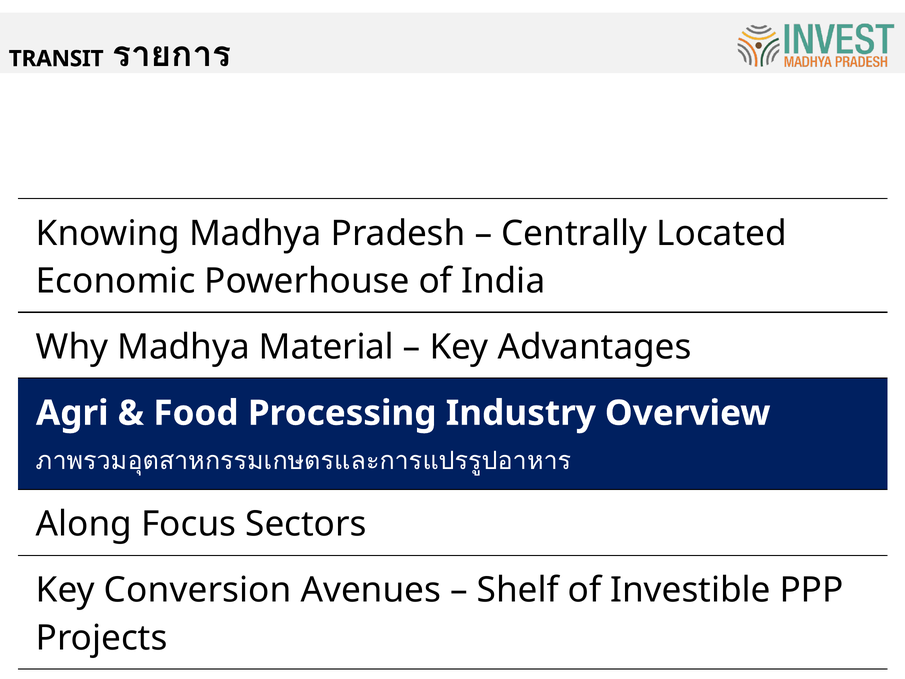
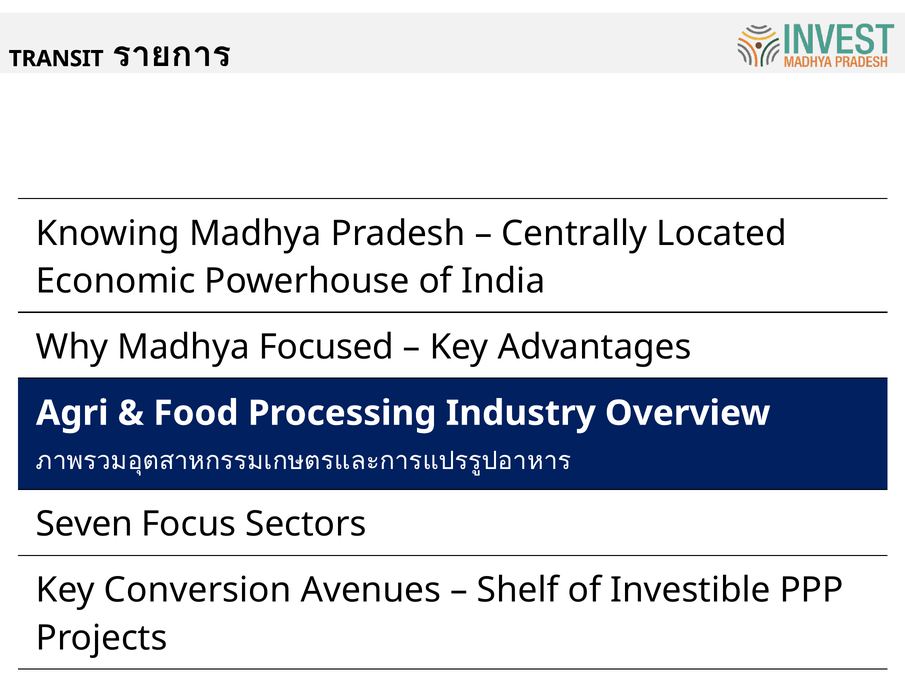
Material: Material -> Focused
Along: Along -> Seven
